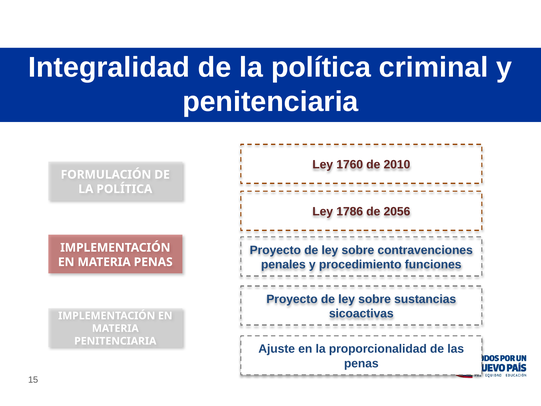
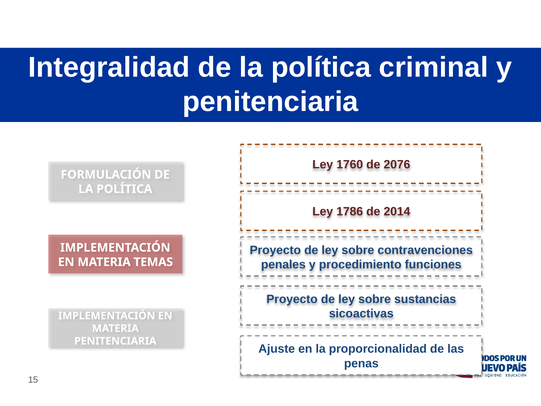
2010: 2010 -> 2076
2056: 2056 -> 2014
MATERIA PENAS: PENAS -> TEMAS
